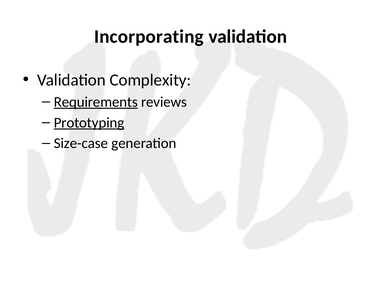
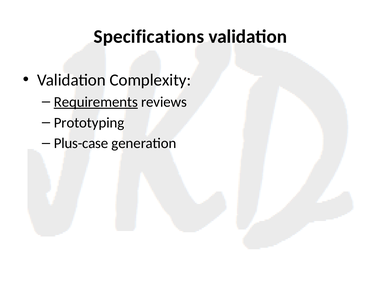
Incorporating: Incorporating -> Specifications
Prototyping underline: present -> none
Size-case: Size-case -> Plus-case
